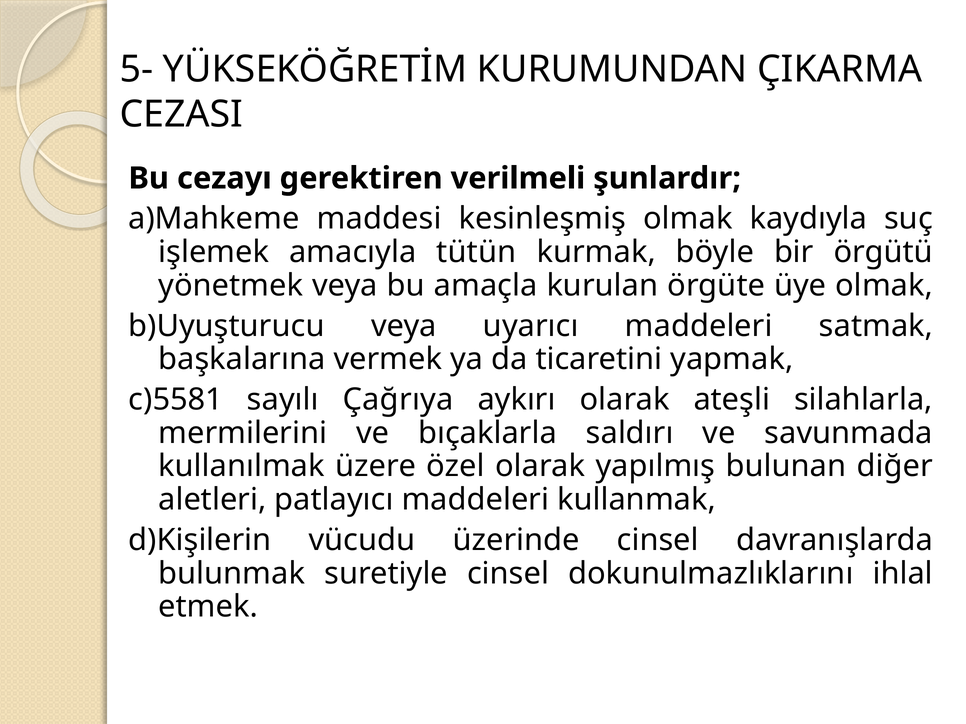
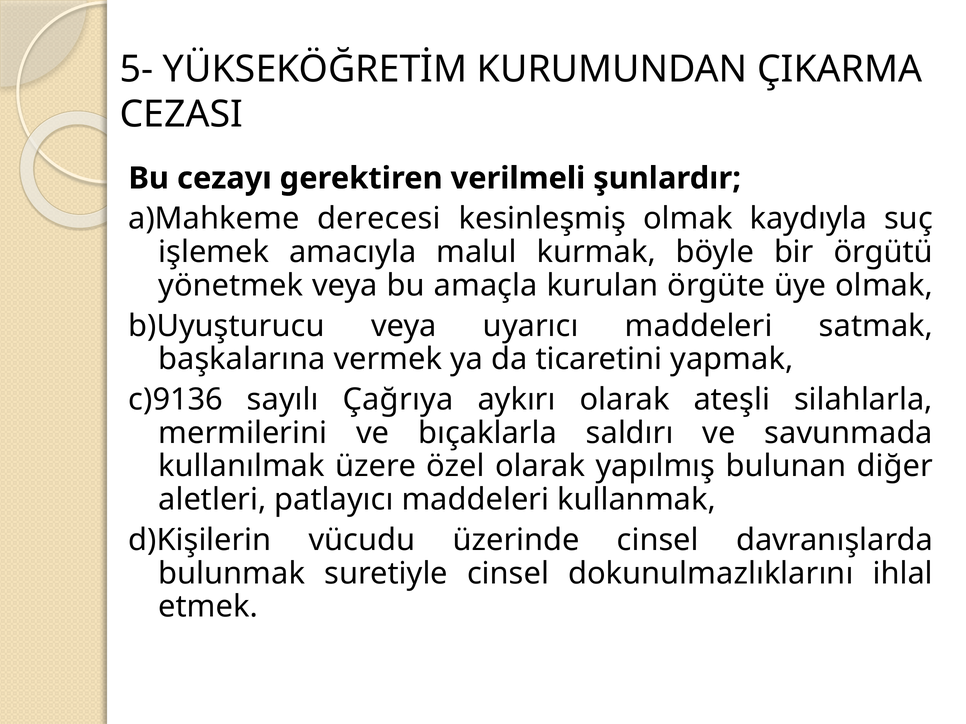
maddesi: maddesi -> derecesi
tütün: tütün -> malul
c)5581: c)5581 -> c)9136
